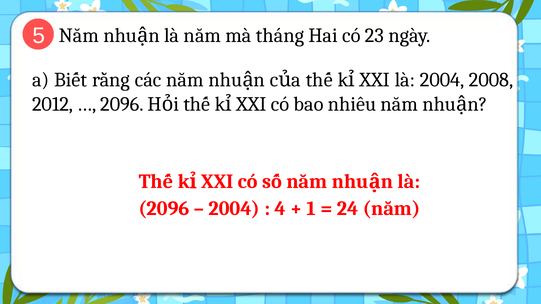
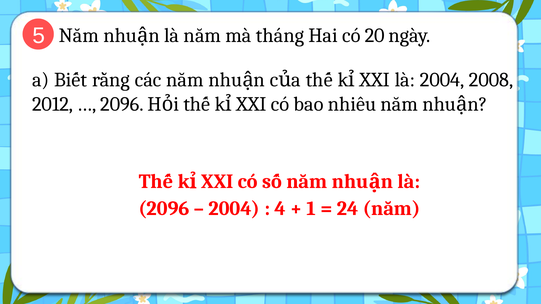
23: 23 -> 20
